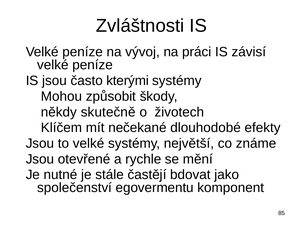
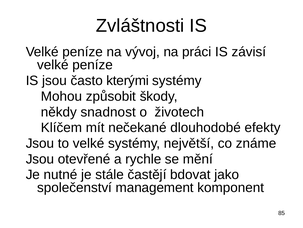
skutečně: skutečně -> snadnost
egovermentu: egovermentu -> management
